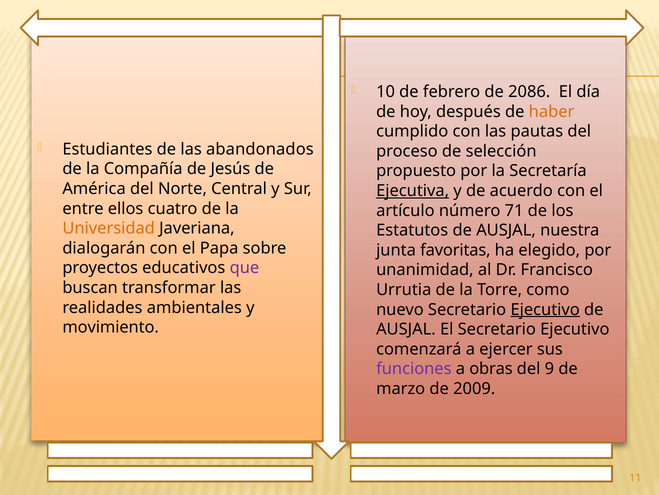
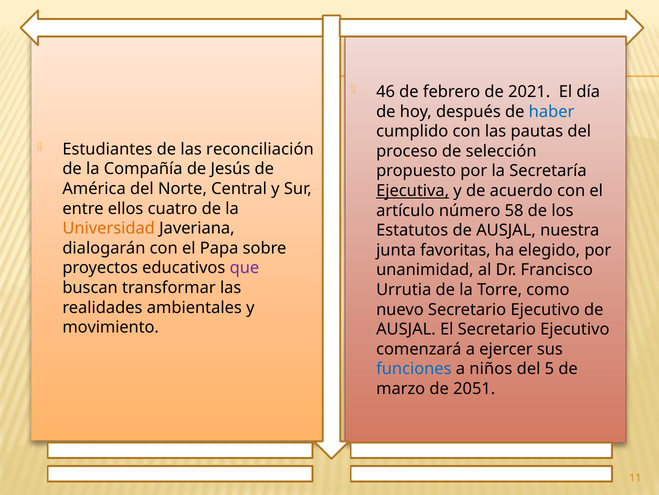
10: 10 -> 46
2086: 2086 -> 2021
haber colour: orange -> blue
abandonados: abandonados -> reconciliación
71: 71 -> 58
Ejecutivo at (545, 309) underline: present -> none
funciones colour: purple -> blue
obras: obras -> niños
9: 9 -> 5
2009: 2009 -> 2051
